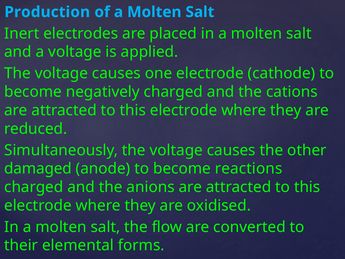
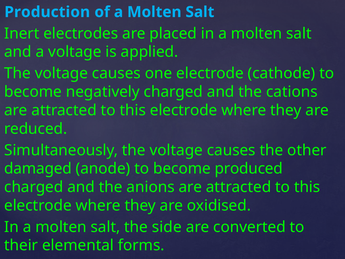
reactions: reactions -> produced
flow: flow -> side
